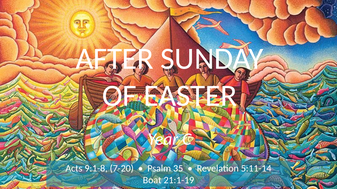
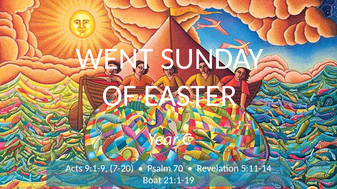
AFTER: AFTER -> WENT
9:1-8: 9:1-8 -> 9:1-9
35: 35 -> 70
